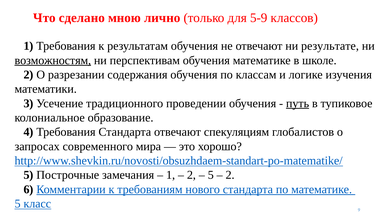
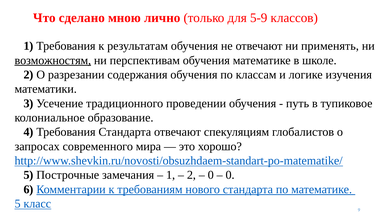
результате: результате -> применять
путь underline: present -> none
5 at (211, 175): 5 -> 0
2 at (230, 175): 2 -> 0
